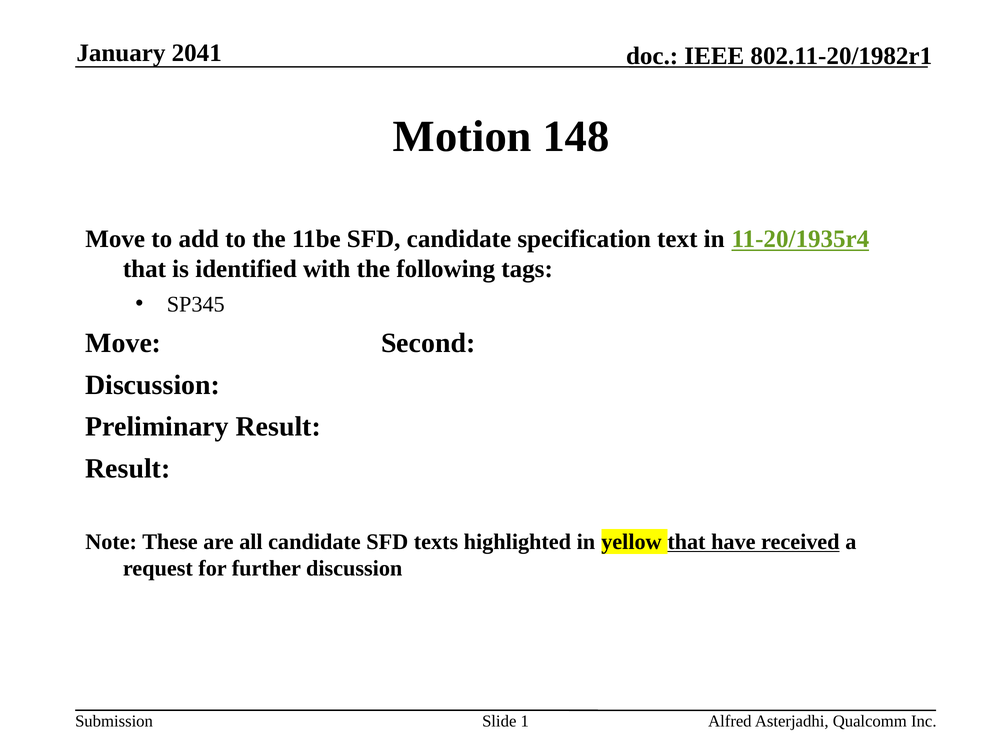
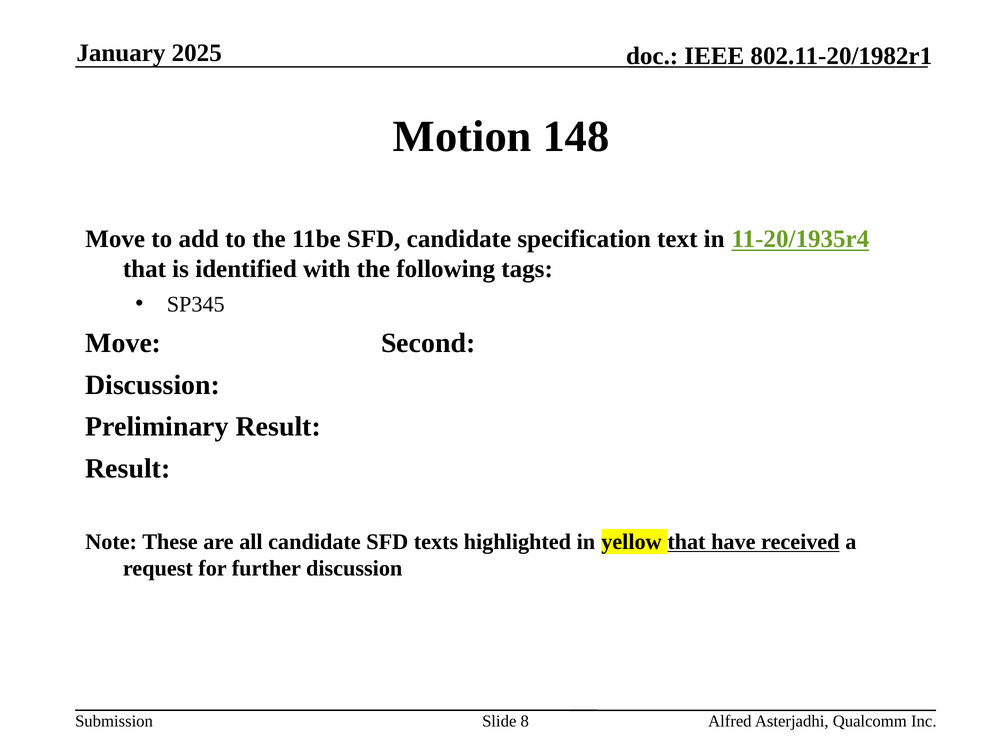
2041: 2041 -> 2025
1: 1 -> 8
